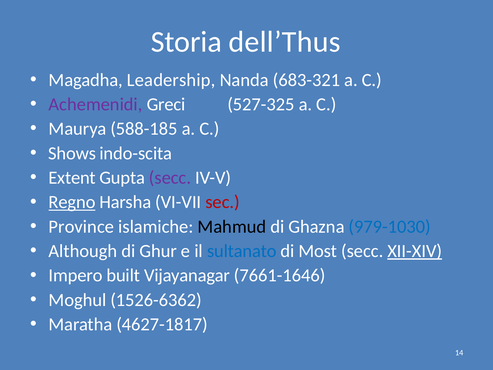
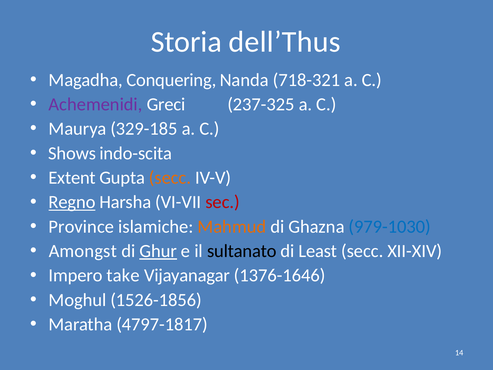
Leadership: Leadership -> Conquering
683-321: 683-321 -> 718-321
527-325: 527-325 -> 237-325
588-185: 588-185 -> 329-185
secc at (170, 178) colour: purple -> orange
Mahmud colour: black -> orange
Although: Although -> Amongst
Ghur underline: none -> present
sultanato colour: blue -> black
Most: Most -> Least
XII-XIV underline: present -> none
built: built -> take
7661-1646: 7661-1646 -> 1376-1646
1526-6362: 1526-6362 -> 1526-1856
4627-1817: 4627-1817 -> 4797-1817
